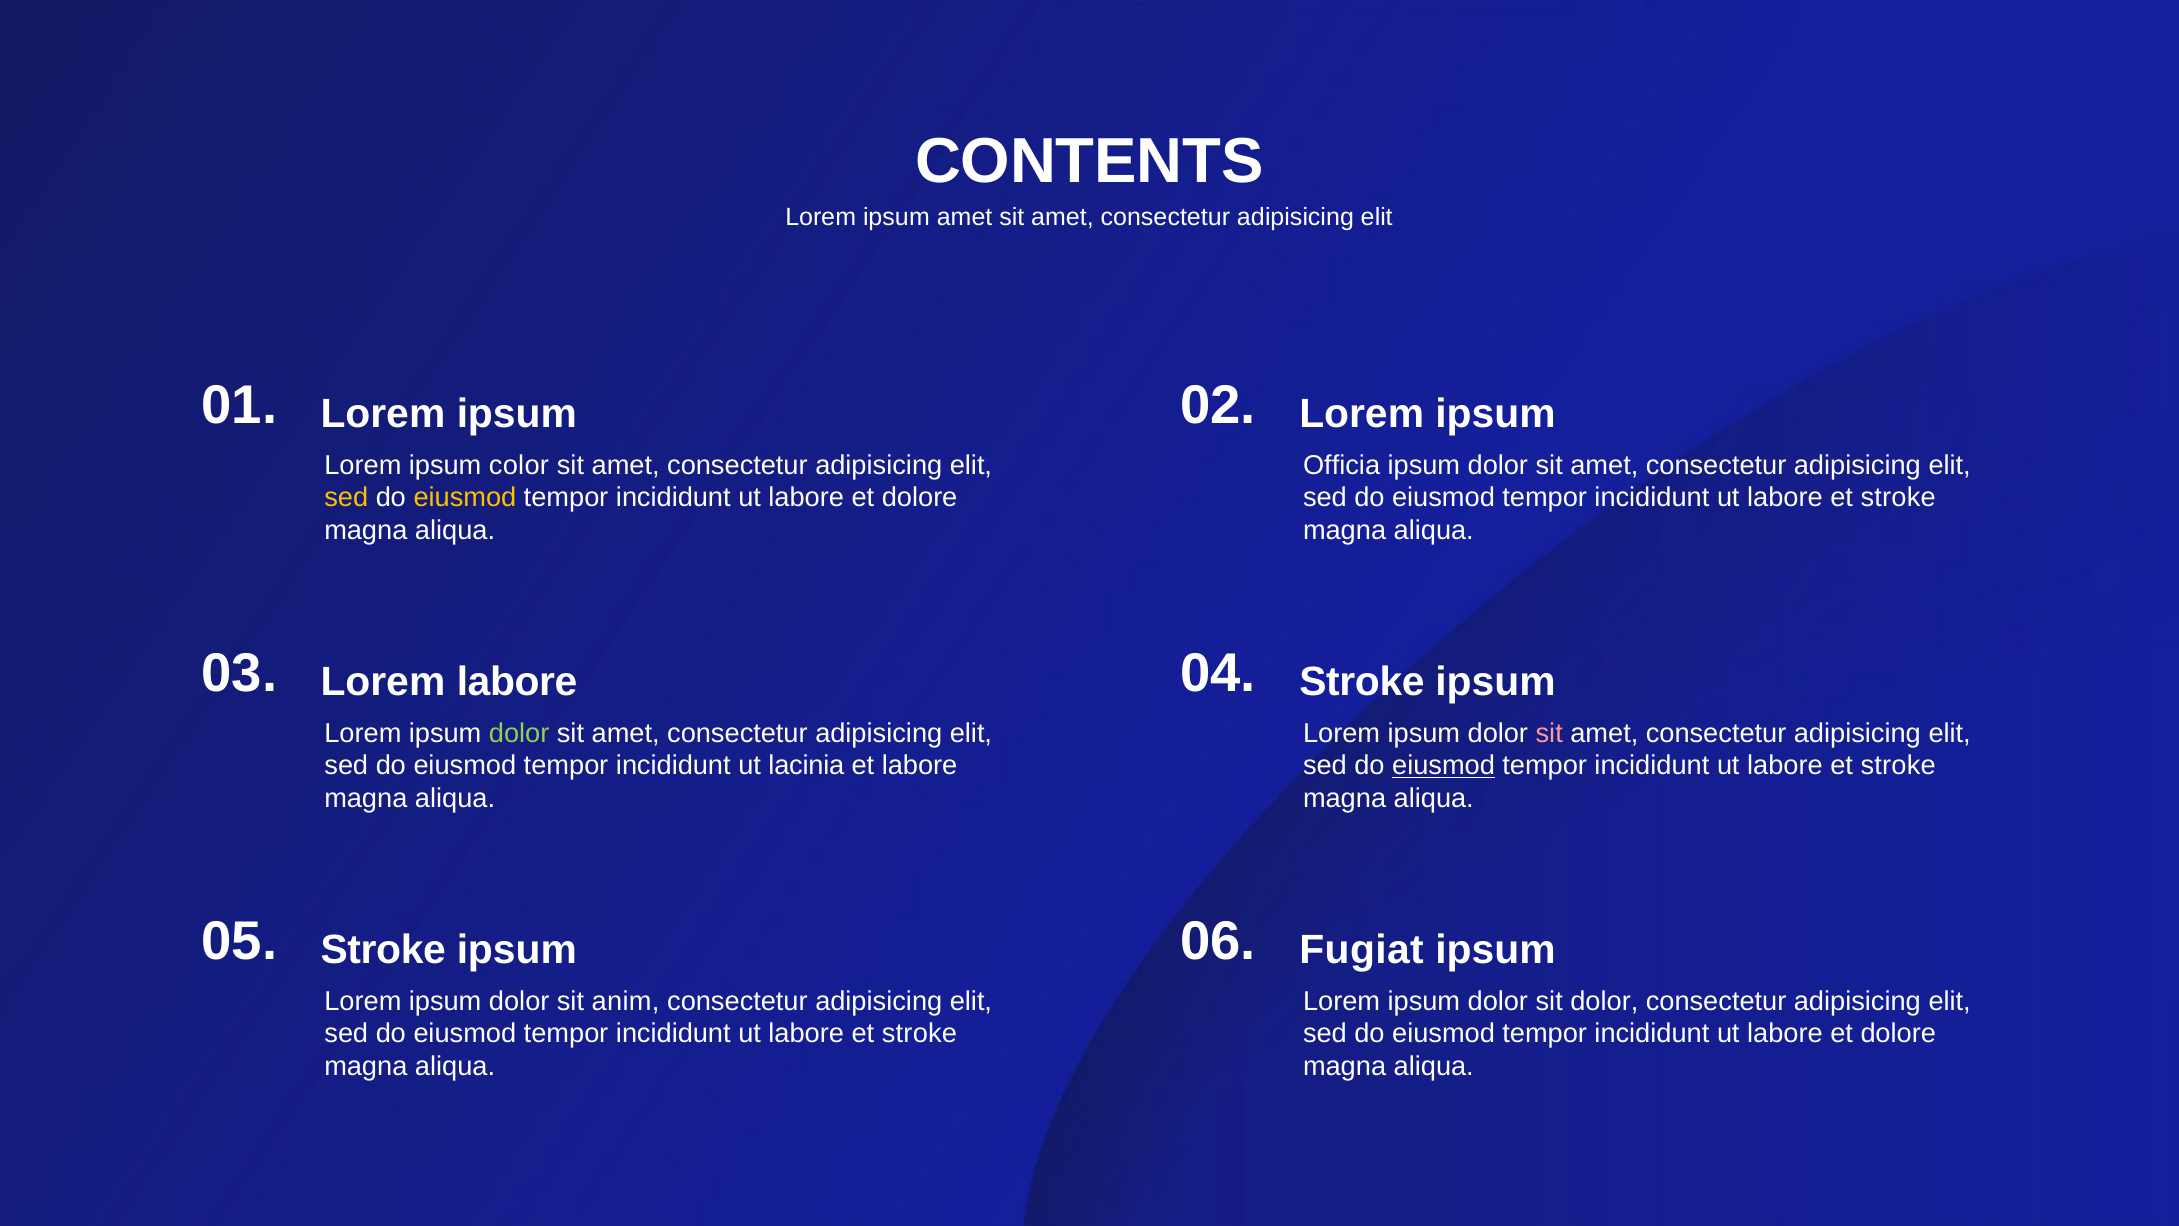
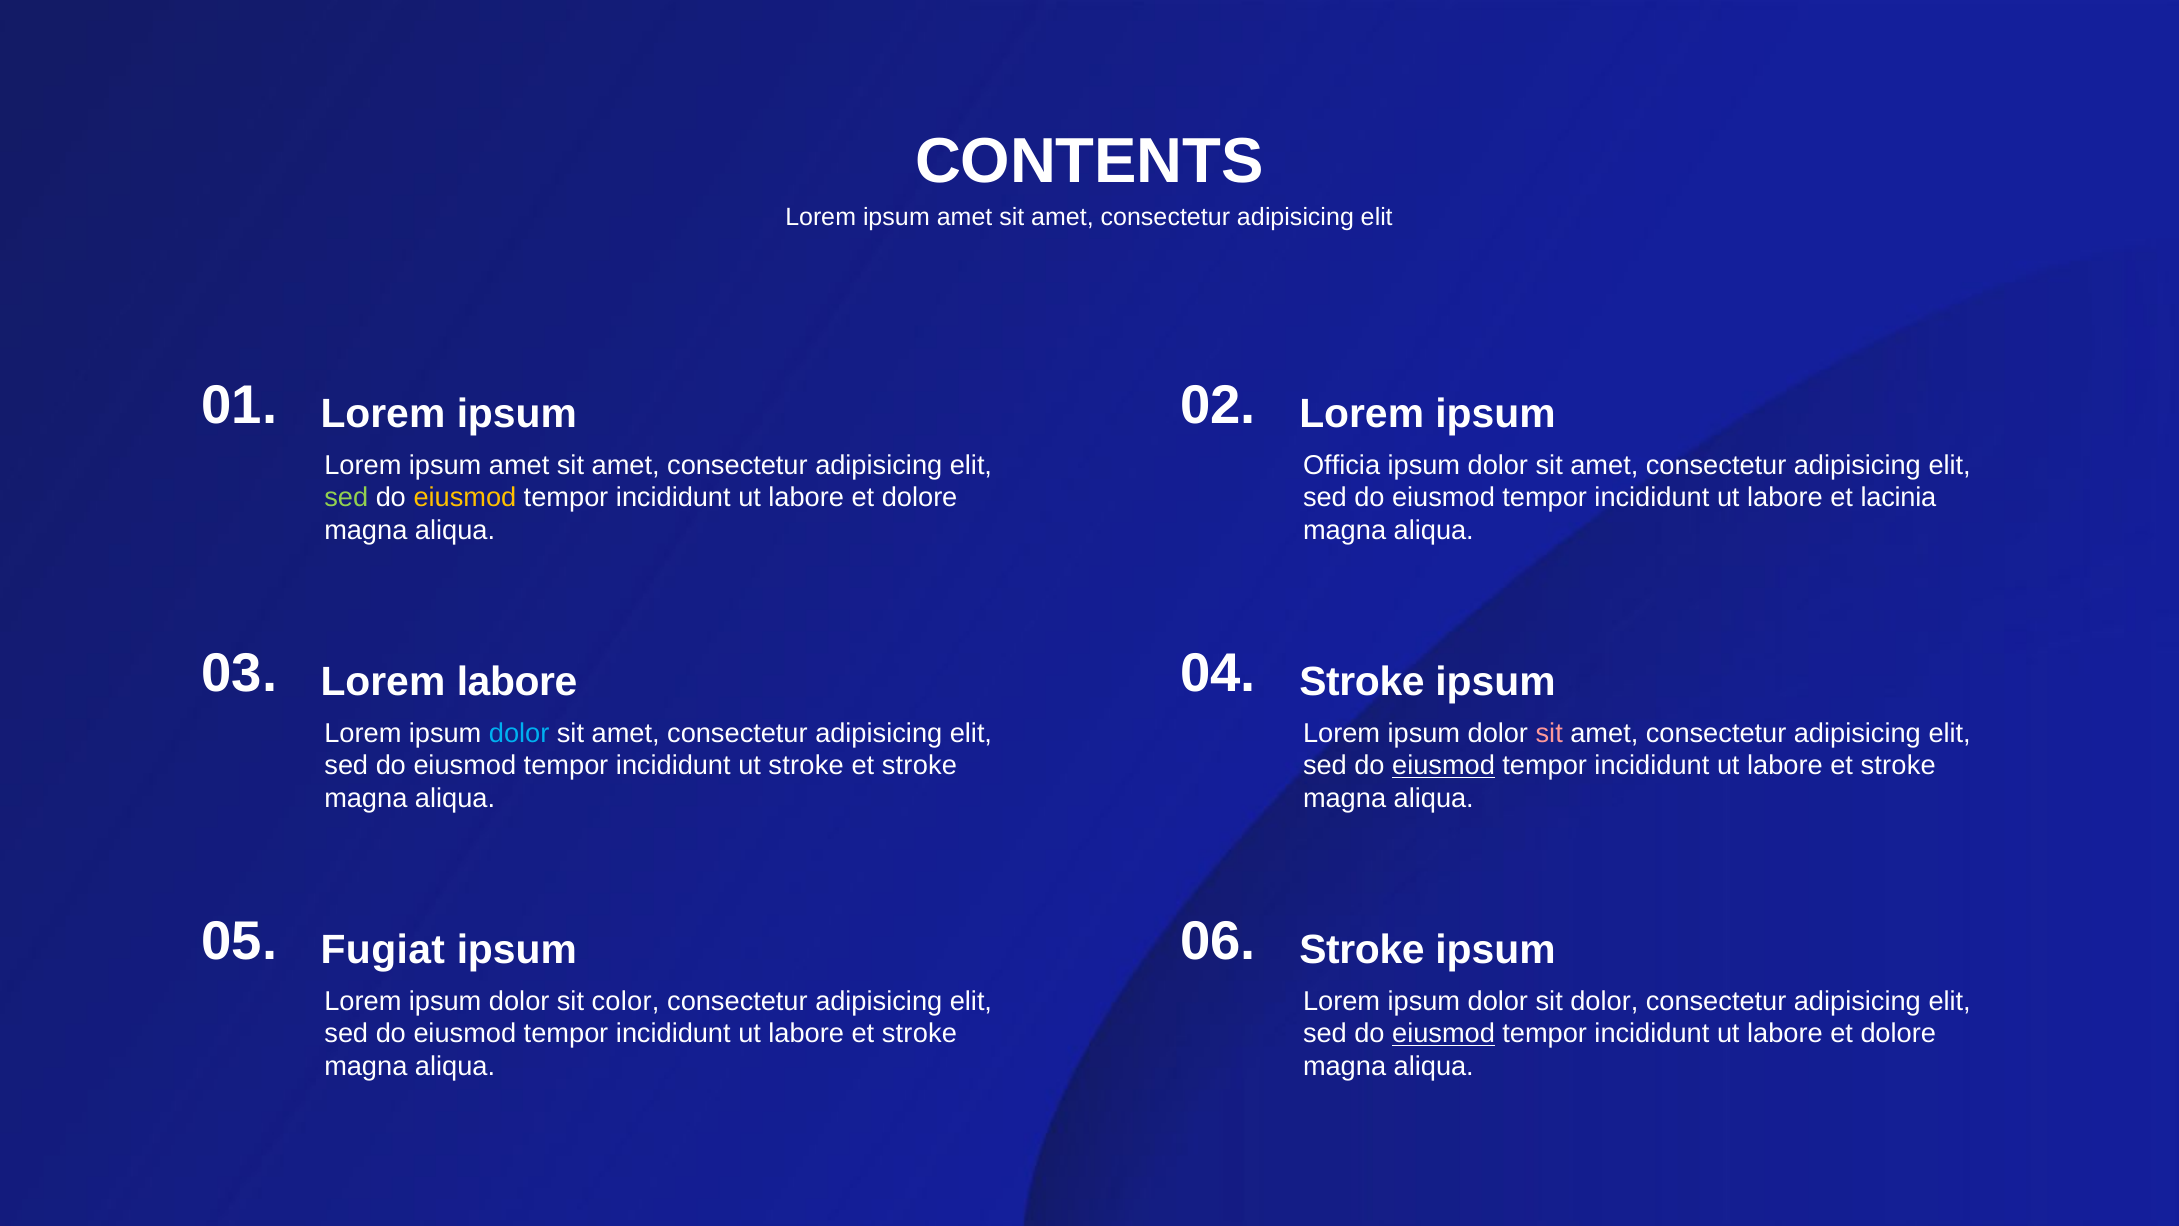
color at (519, 465): color -> amet
sed at (346, 498) colour: yellow -> light green
stroke at (1898, 498): stroke -> lacinia
dolor at (519, 733) colour: light green -> light blue
ut lacinia: lacinia -> stroke
labore at (920, 766): labore -> stroke
05 Stroke: Stroke -> Fugiat
06 Fugiat: Fugiat -> Stroke
anim: anim -> color
eiusmod at (1444, 1033) underline: none -> present
